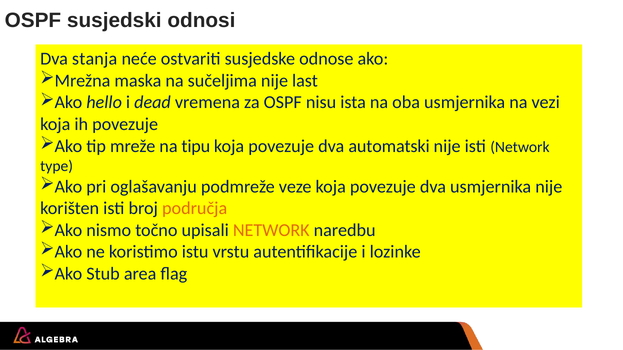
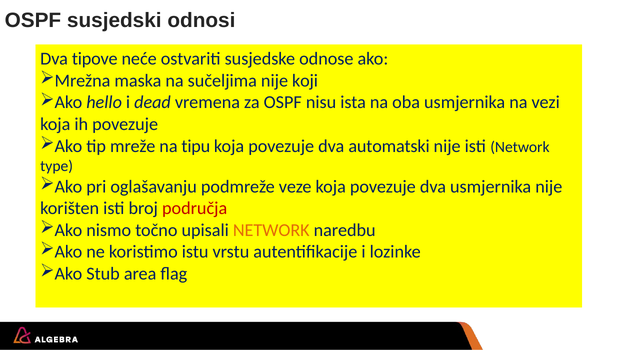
stanja: stanja -> tipove
last: last -> koji
područja colour: orange -> red
